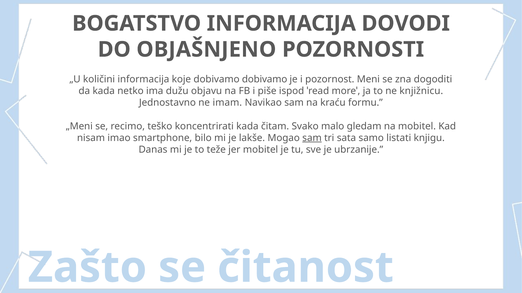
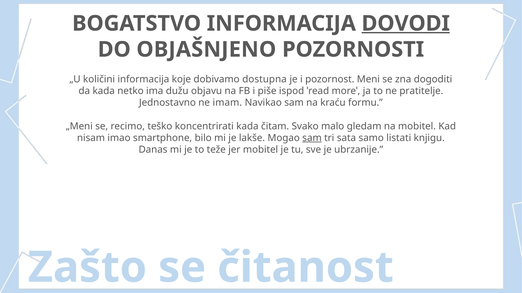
DOVODI underline: none -> present
dobivamo dobivamo: dobivamo -> dostupna
knjižnicu: knjižnicu -> pratitelje
